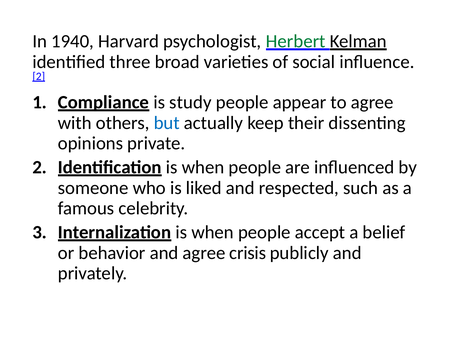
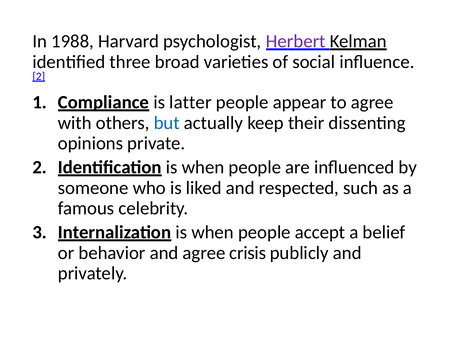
1940: 1940 -> 1988
Herbert colour: green -> purple
study: study -> latter
